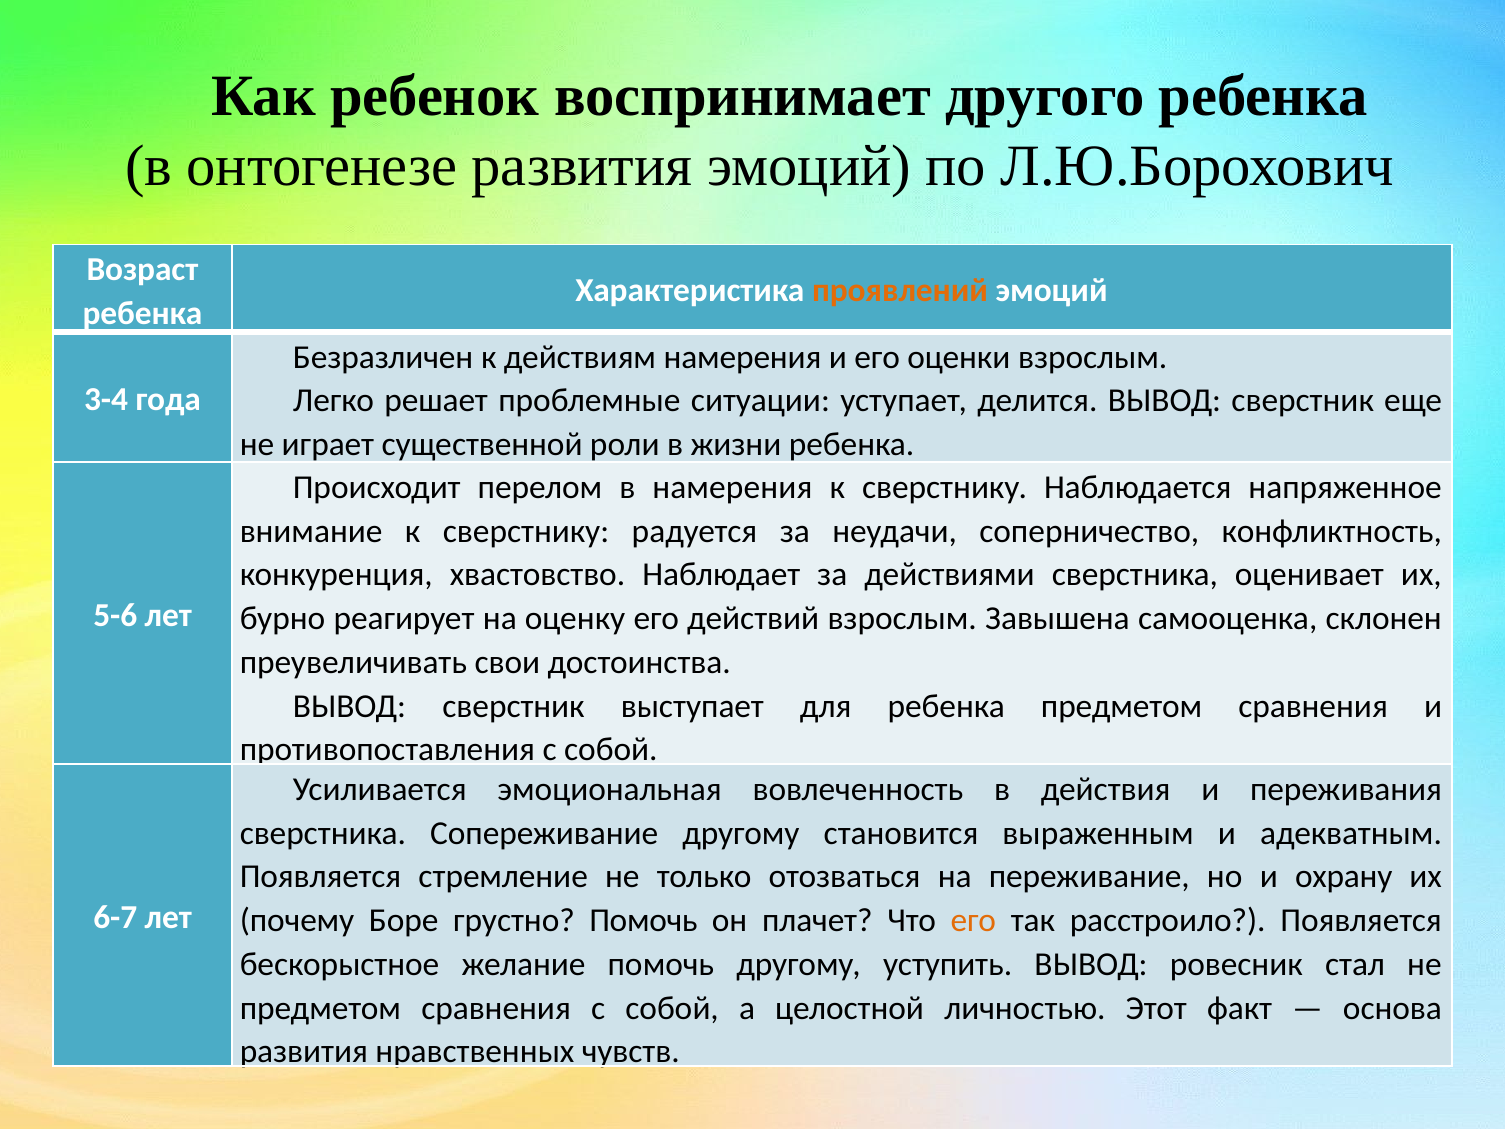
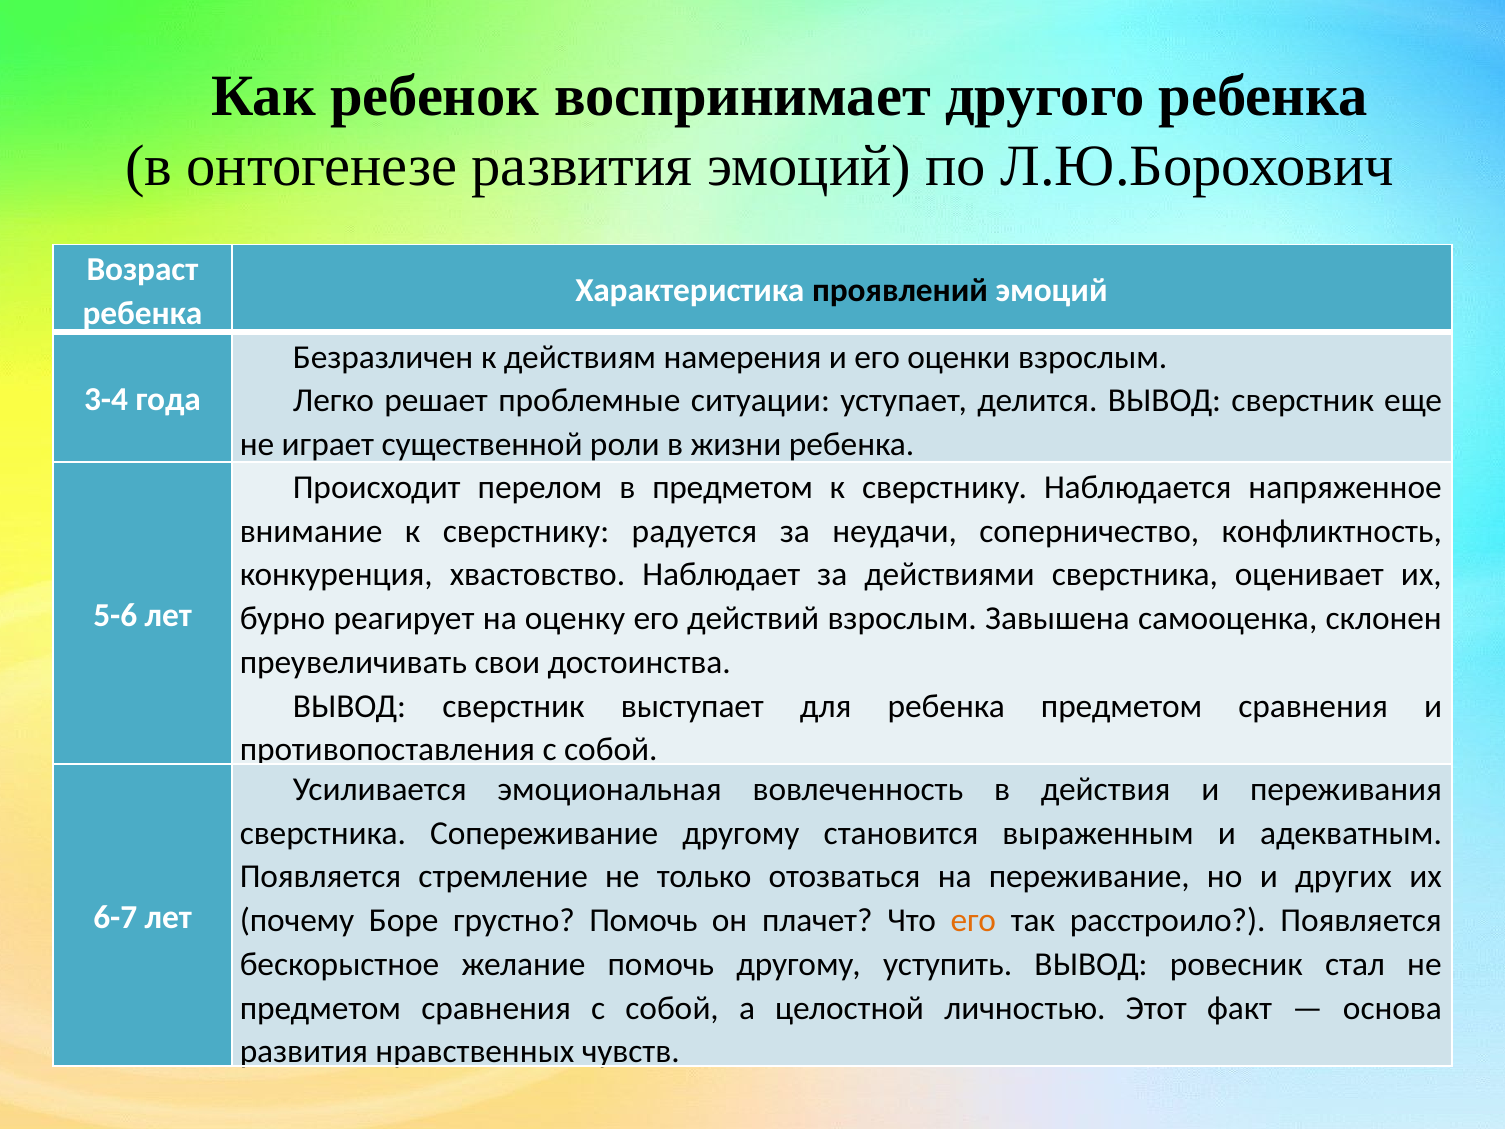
проявлений colour: orange -> black
в намерения: намерения -> предметом
охрану: охрану -> других
